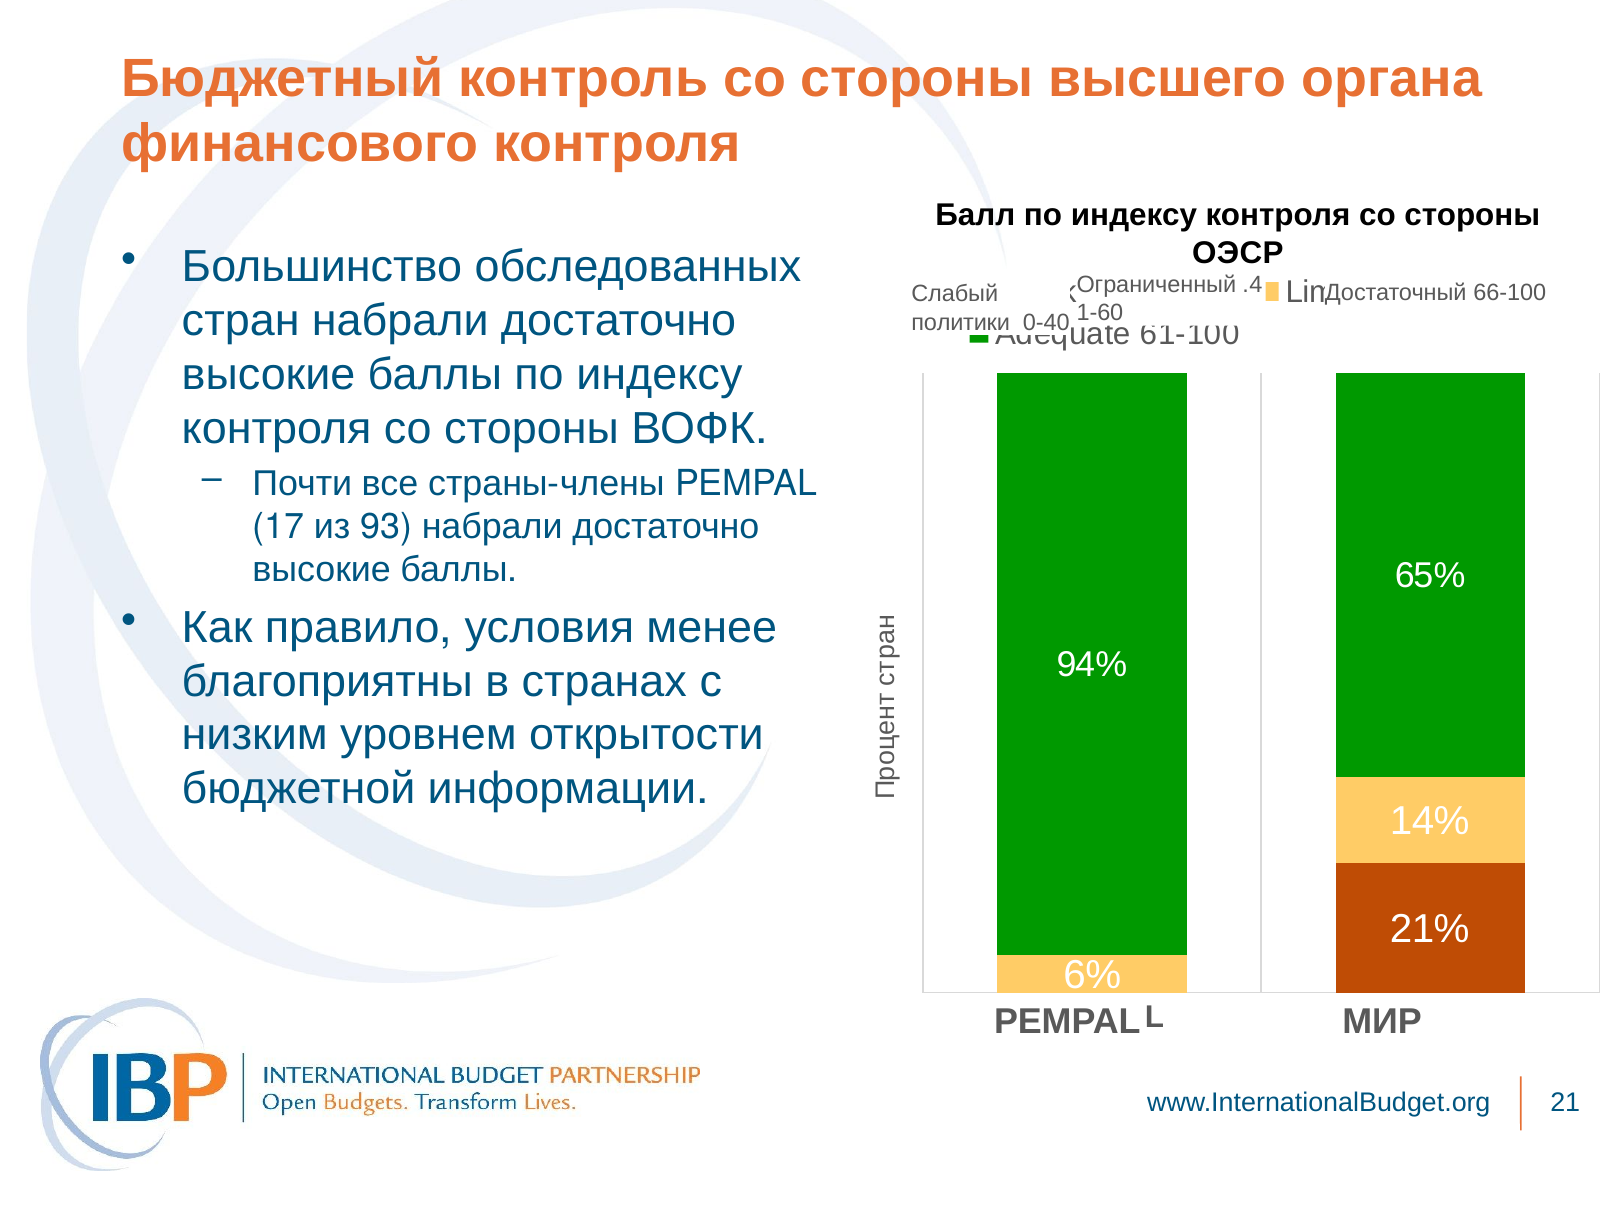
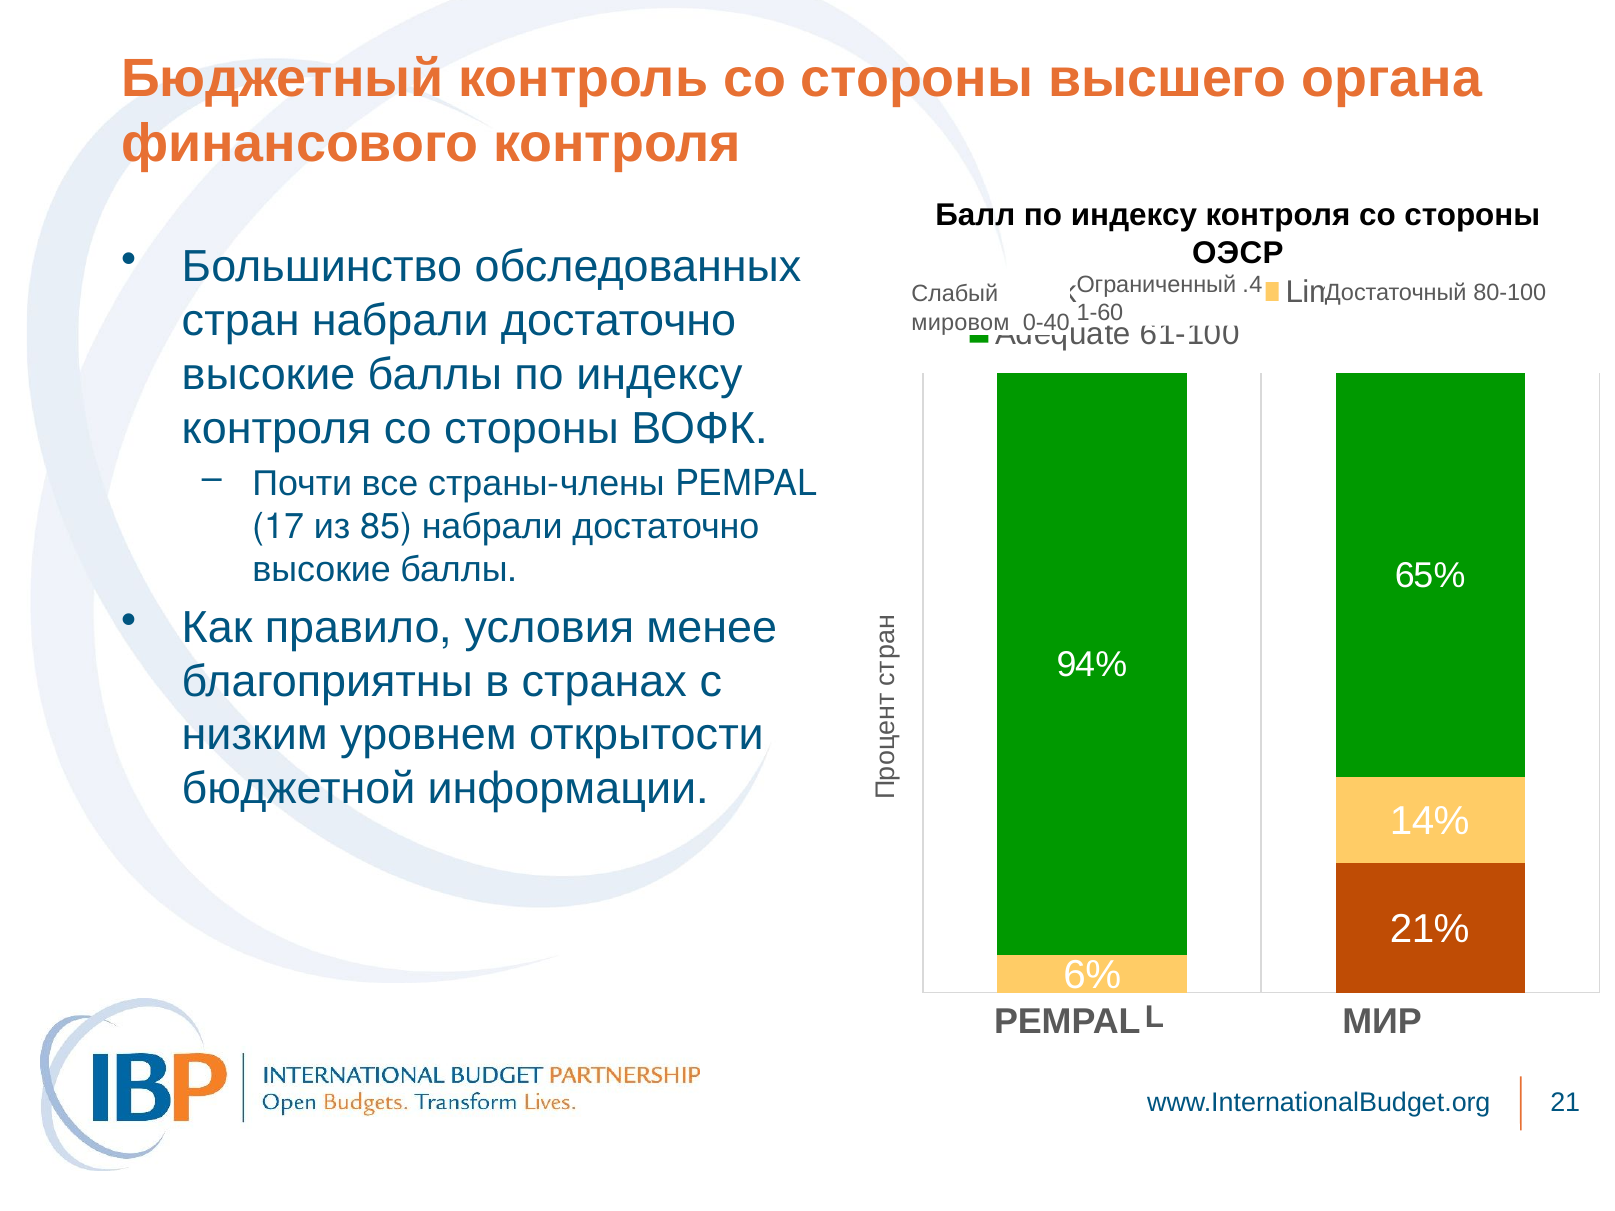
66-100: 66-100 -> 80-100
политики: политики -> мировом
93: 93 -> 85
